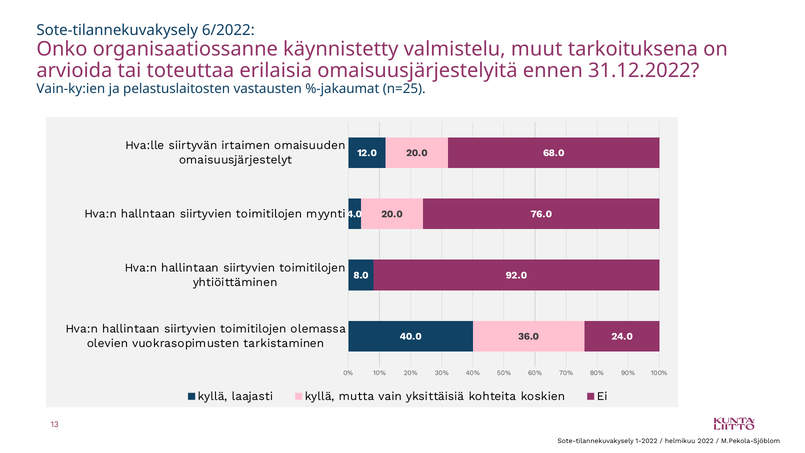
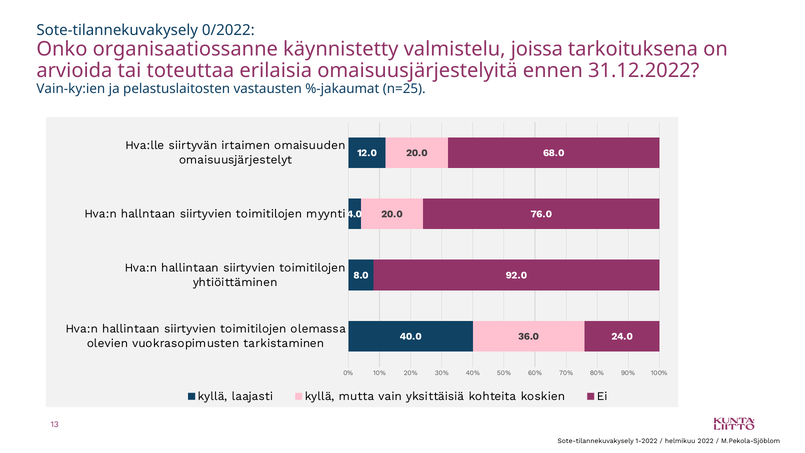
6/2022: 6/2022 -> 0/2022
muut: muut -> joissa
